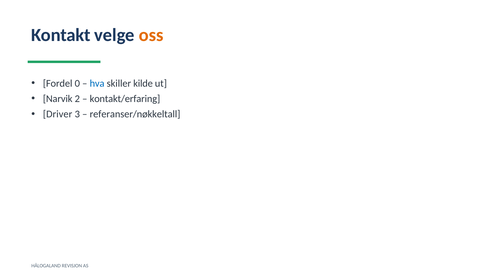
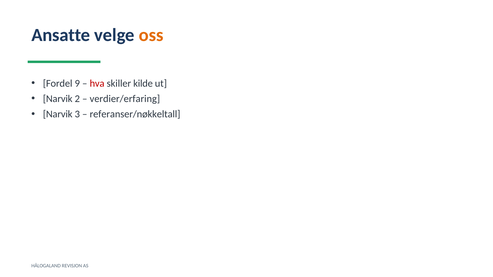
Kontakt: Kontakt -> Ansatte
0: 0 -> 9
hva colour: blue -> red
kontakt/erfaring: kontakt/erfaring -> verdier/erfaring
Driver at (58, 114): Driver -> Narvik
